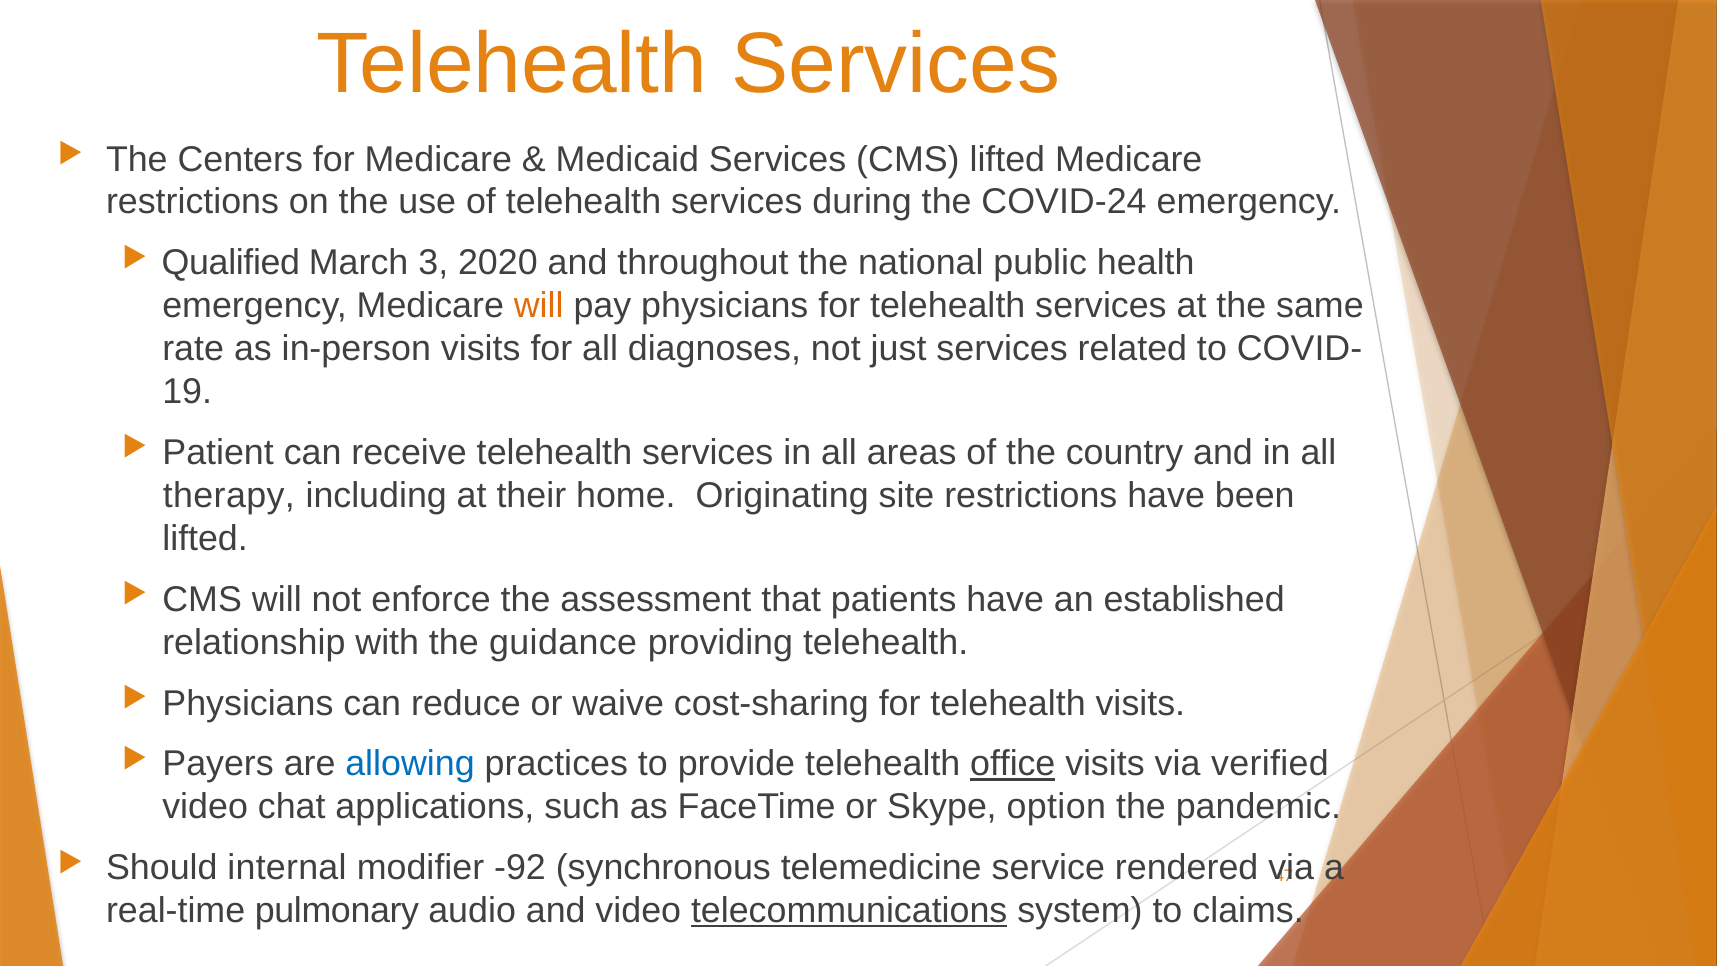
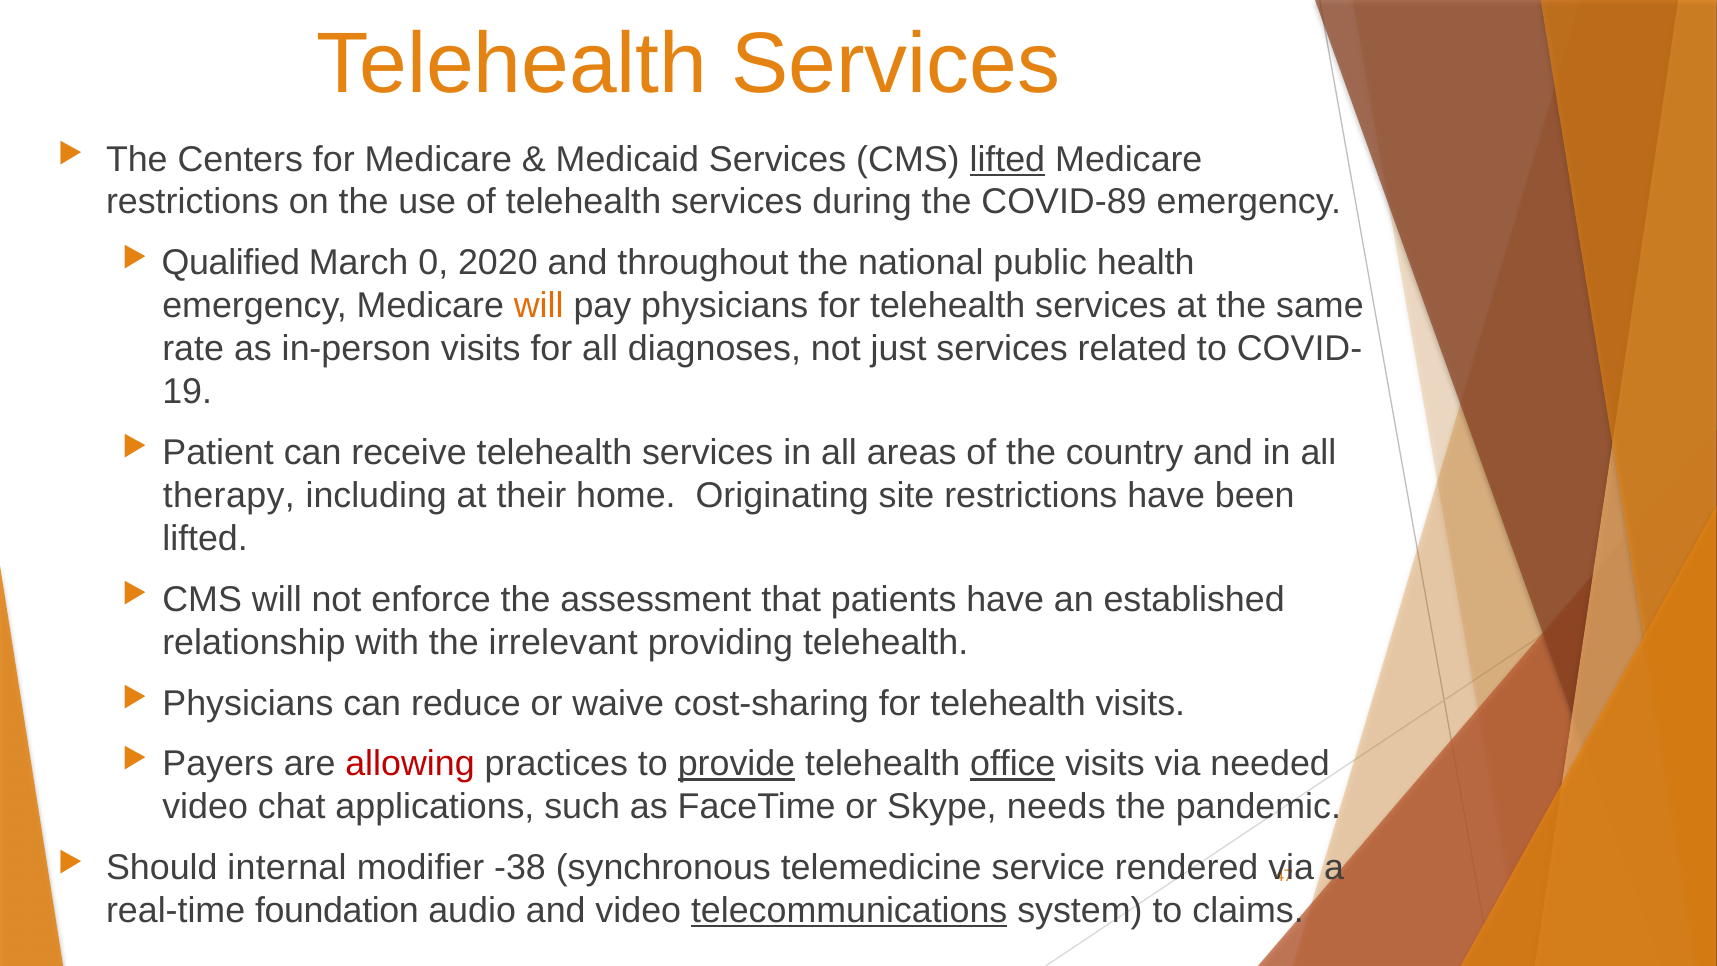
lifted at (1007, 159) underline: none -> present
COVID-24: COVID-24 -> COVID-89
3: 3 -> 0
guidance: guidance -> irrelevant
allowing colour: blue -> red
provide underline: none -> present
verified: verified -> needed
option: option -> needs
-92: -92 -> -38
pulmonary: pulmonary -> foundation
